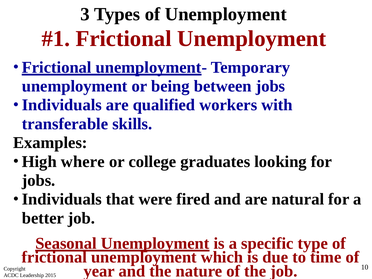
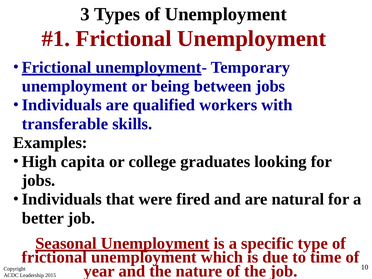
where: where -> capita
